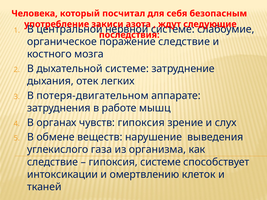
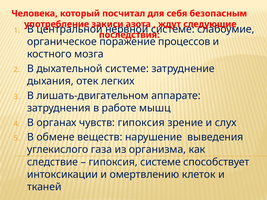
следствие at (184, 42): следствие -> процессов
потеря-двигательном: потеря-двигательном -> лишать-двигательном
